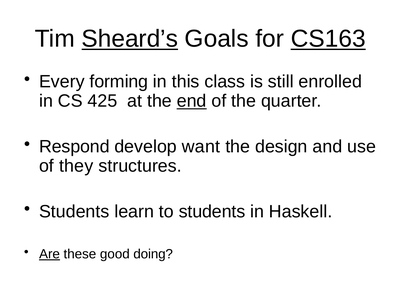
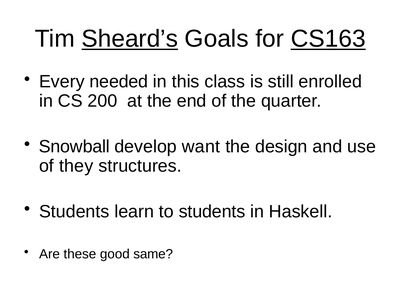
forming: forming -> needed
425: 425 -> 200
end underline: present -> none
Respond: Respond -> Snowball
Are underline: present -> none
doing: doing -> same
